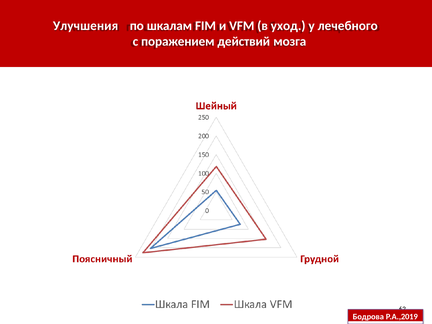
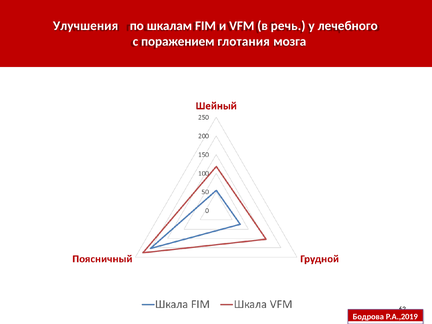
уход: уход -> речь
действий: действий -> глотания
